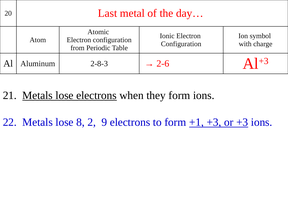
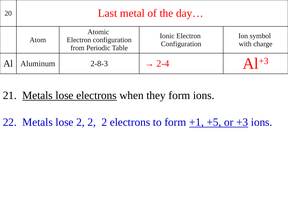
2-6: 2-6 -> 2-4
lose 8: 8 -> 2
9 at (104, 122): 9 -> 2
+1 +3: +3 -> +5
